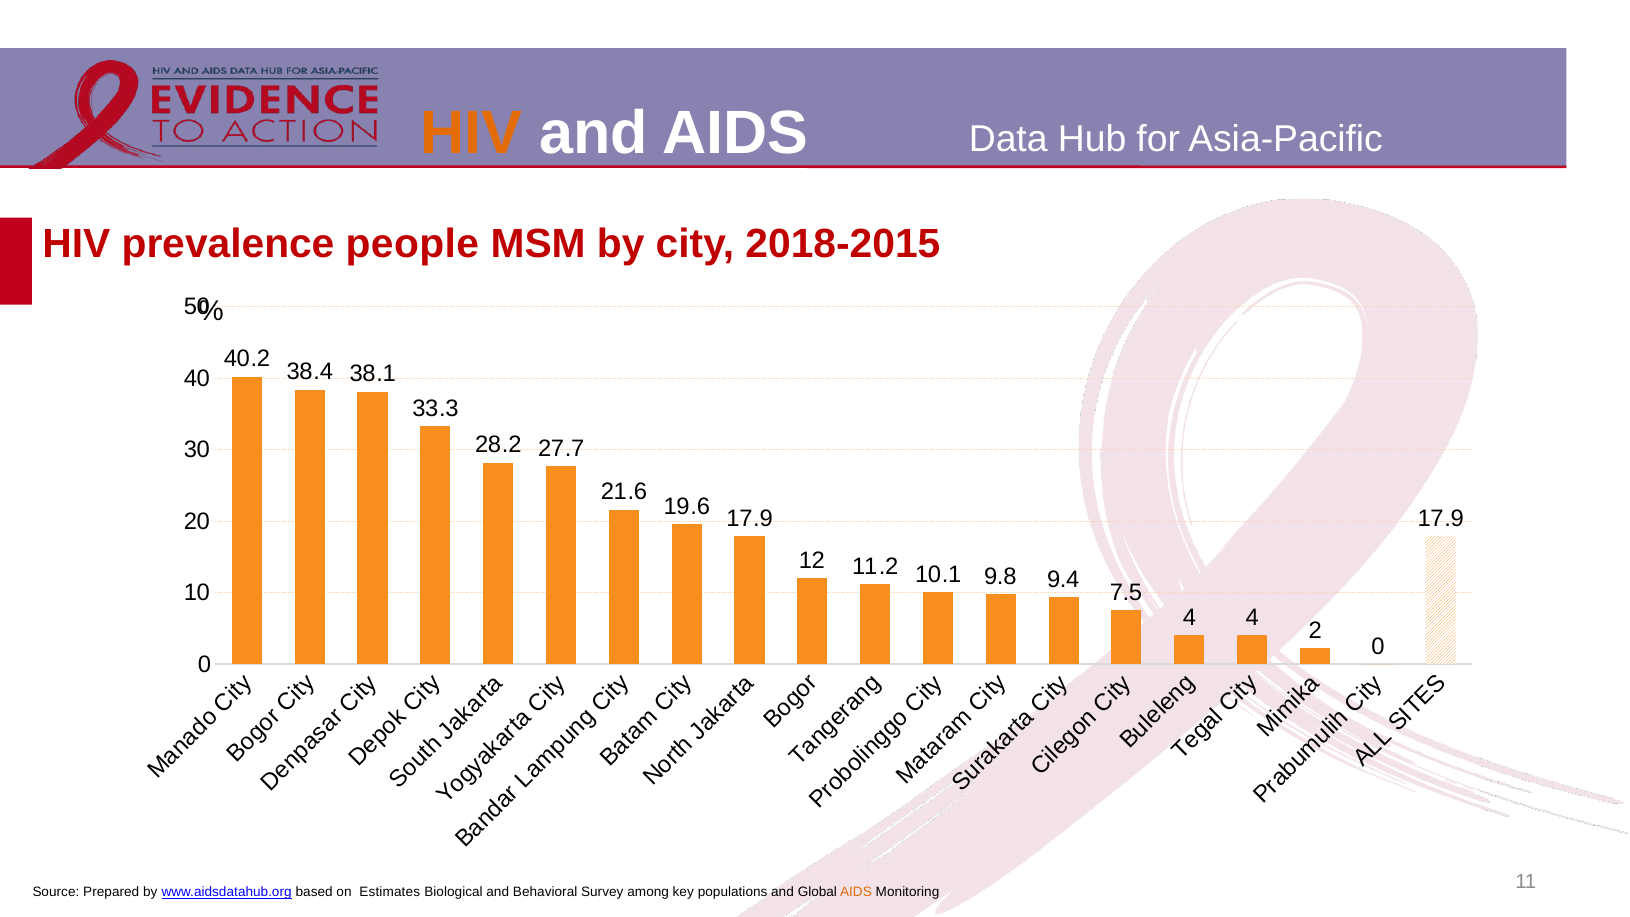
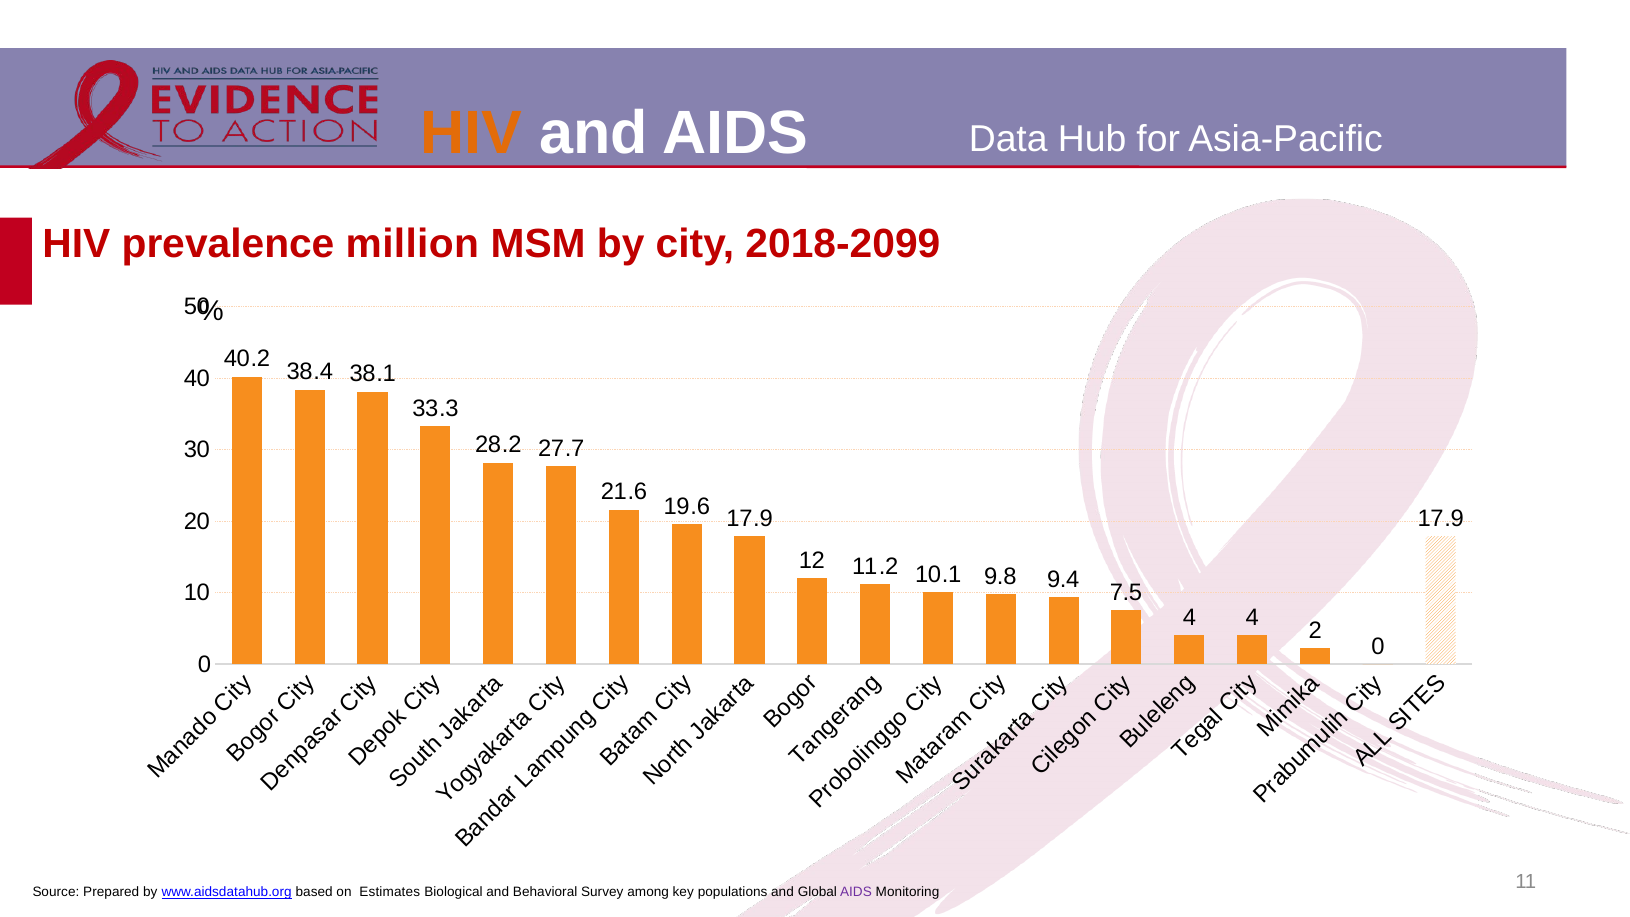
people: people -> million
2018-2015: 2018-2015 -> 2018-2099
AIDS at (856, 892) colour: orange -> purple
